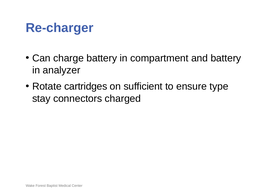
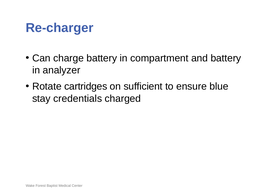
type: type -> blue
connectors: connectors -> credentials
